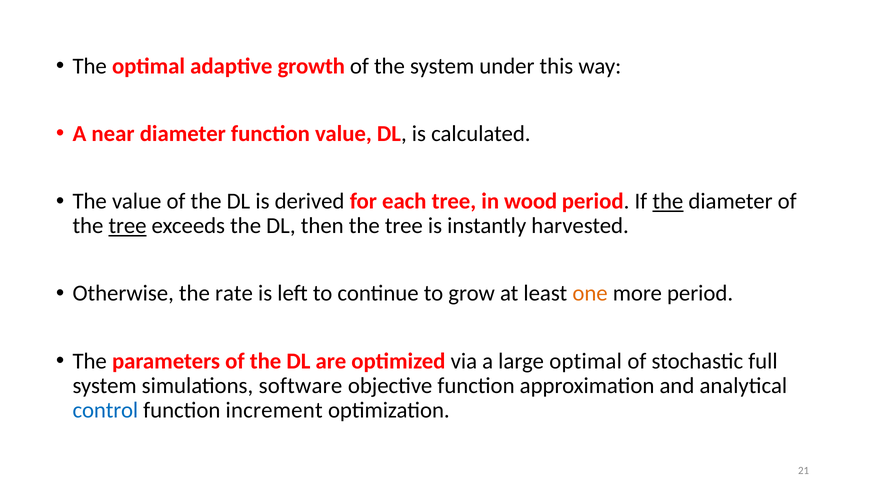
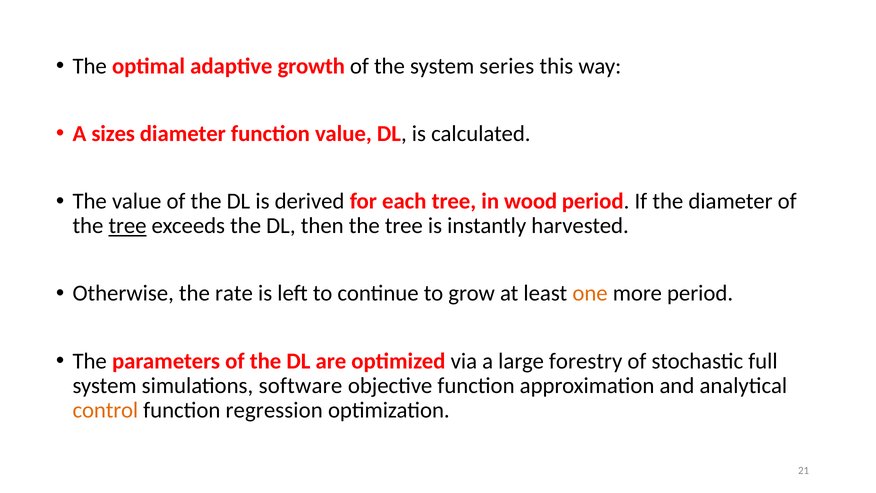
under: under -> series
near: near -> sizes
the at (668, 201) underline: present -> none
large optimal: optimal -> forestry
control colour: blue -> orange
increment: increment -> regression
